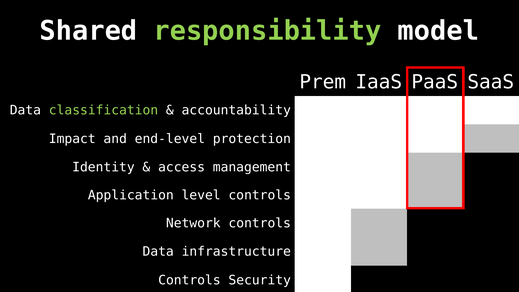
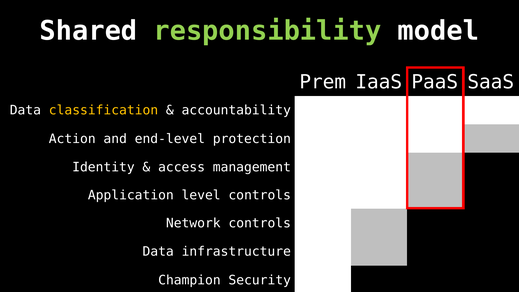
classification colour: light green -> yellow
Impact: Impact -> Action
Controls at (189, 280): Controls -> Champion
